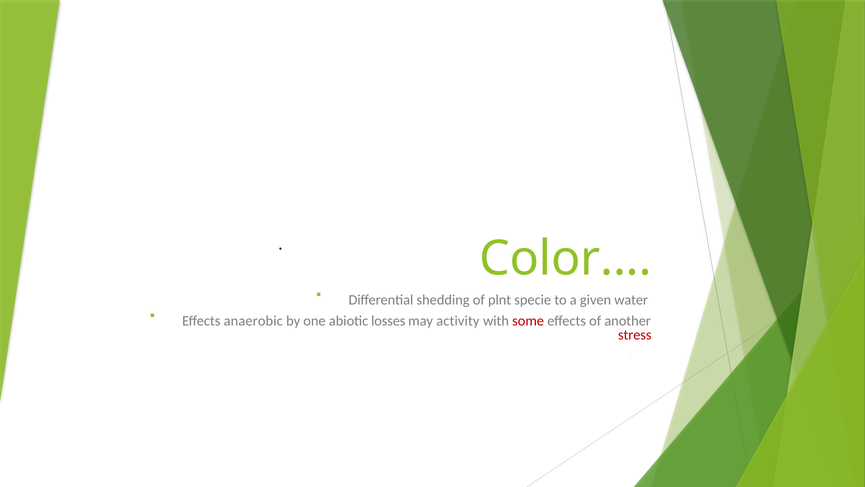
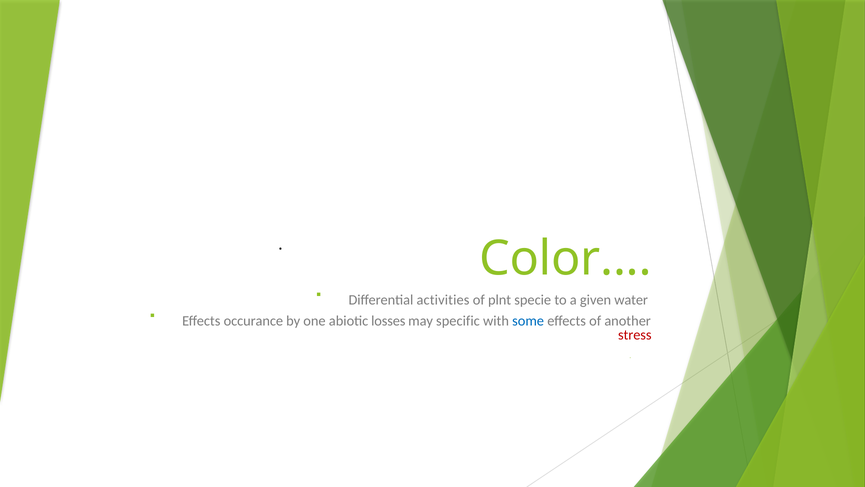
shedding: shedding -> activities
anaerobic: anaerobic -> occurance
activity: activity -> specific
some colour: red -> blue
